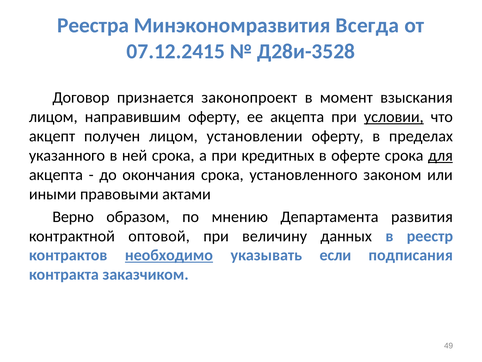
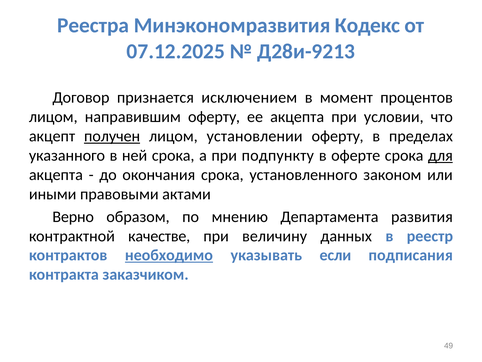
Всегда: Всегда -> Кодекс
07.12.2415: 07.12.2415 -> 07.12.2025
Д28и-3528: Д28и-3528 -> Д28и-9213
законопроект: законопроект -> исключением
взыскания: взыскания -> процентов
условии underline: present -> none
получен underline: none -> present
кредитных: кредитных -> подпункту
оптовой: оптовой -> качестве
